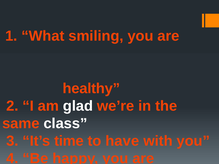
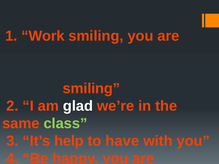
What: What -> Work
healthy at (91, 89): healthy -> smiling
class colour: white -> light green
time: time -> help
